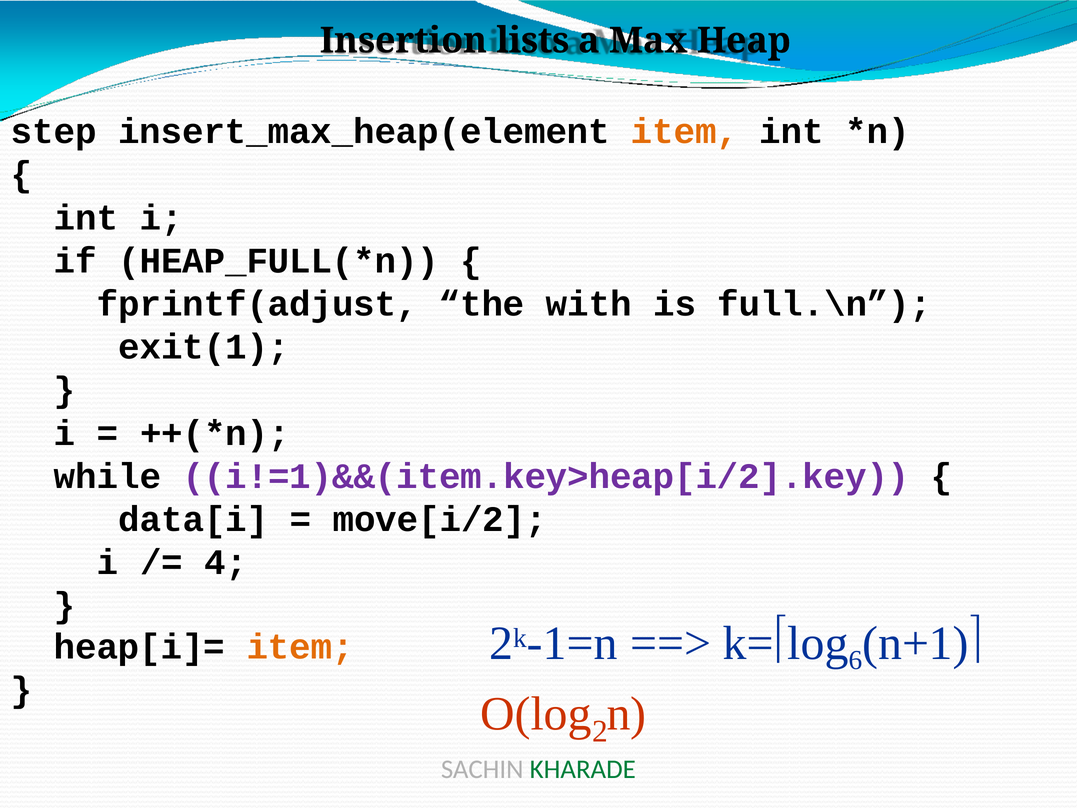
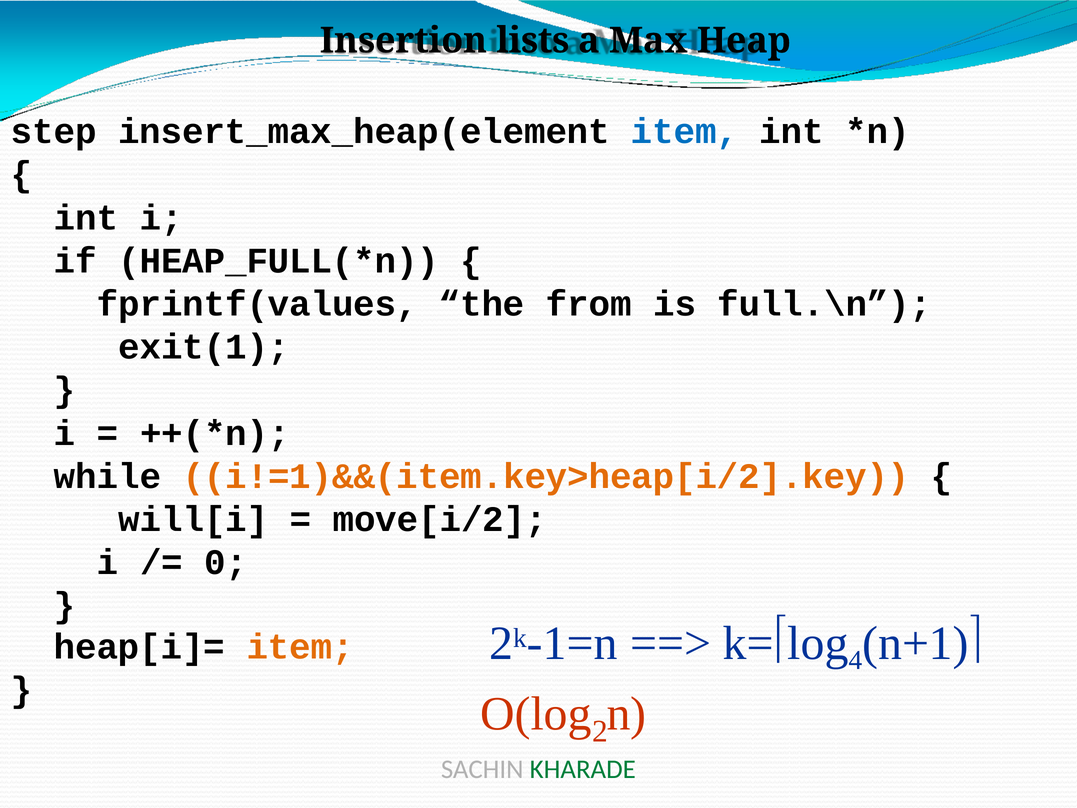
item at (685, 131) colour: orange -> blue
fprintf(adjust: fprintf(adjust -> fprintf(values
with: with -> from
i!=1)&&(item.key>heap[i/2].key colour: purple -> orange
data[i: data[i -> will[i
4: 4 -> 0
6: 6 -> 4
